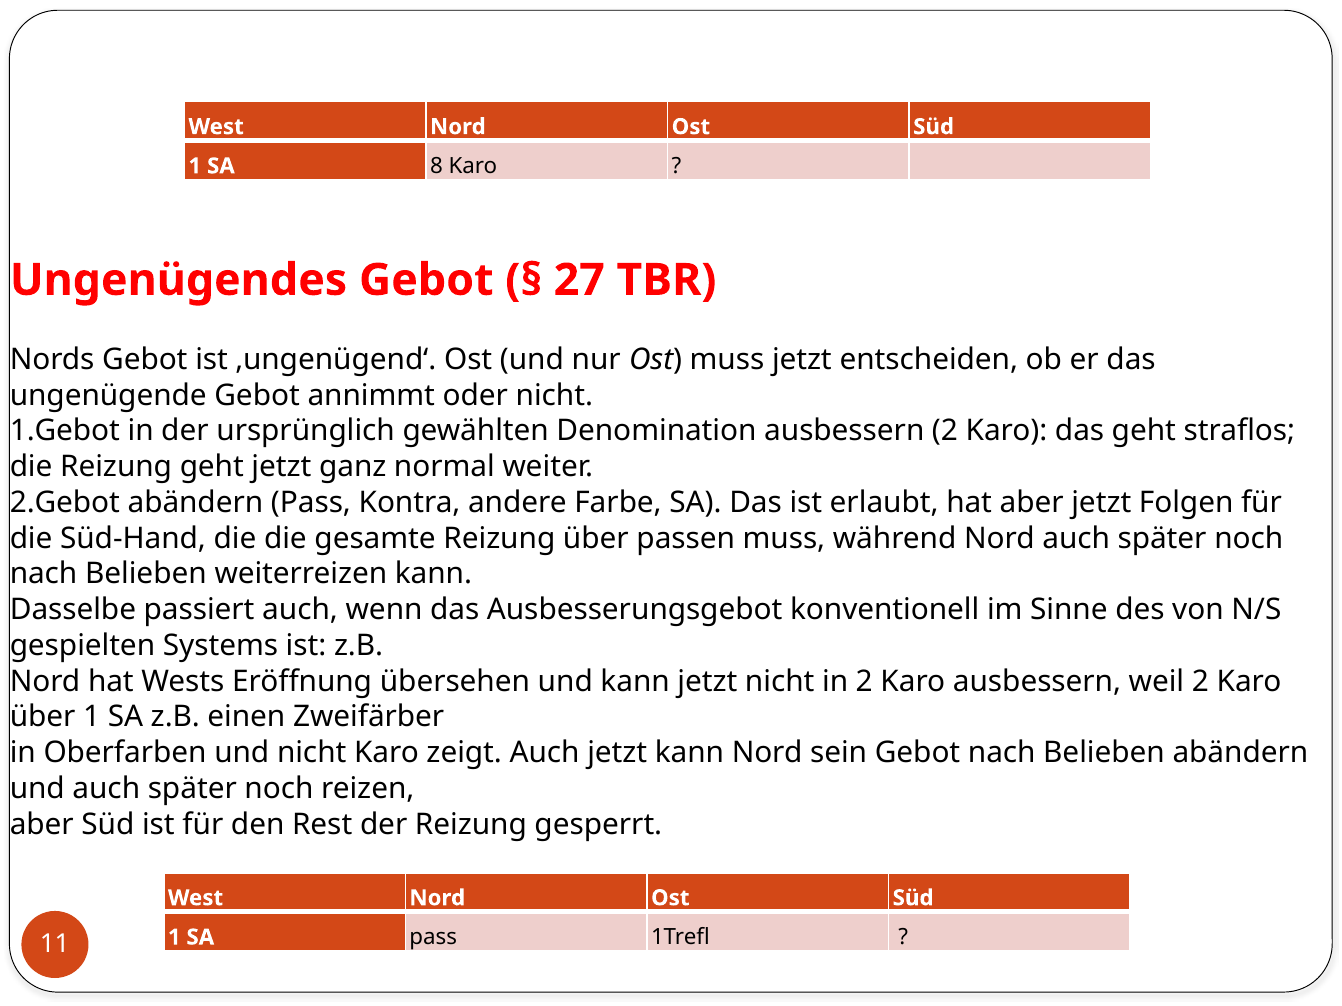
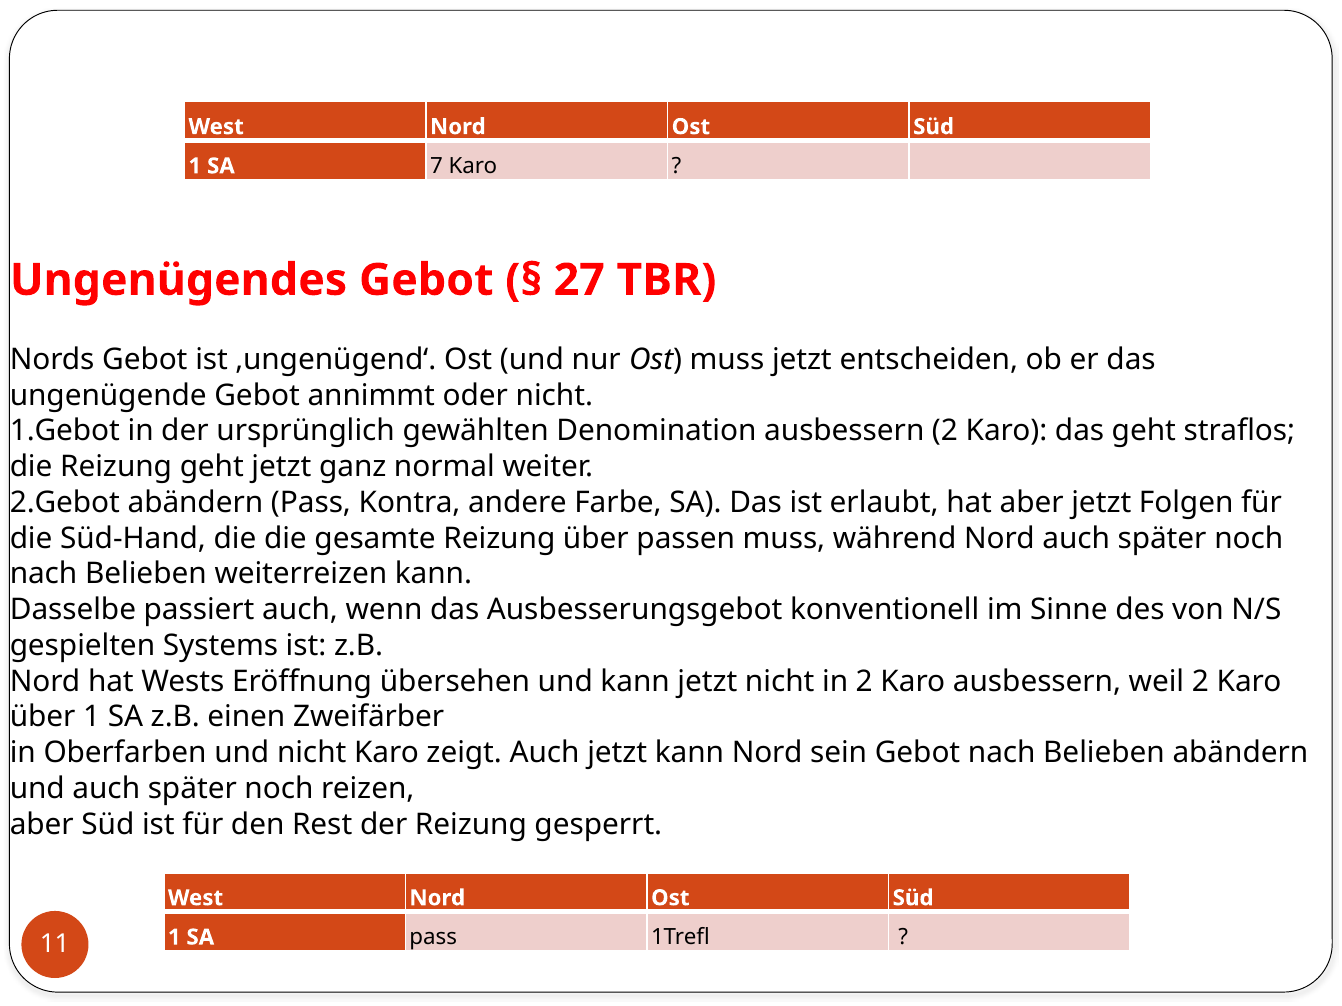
8: 8 -> 7
